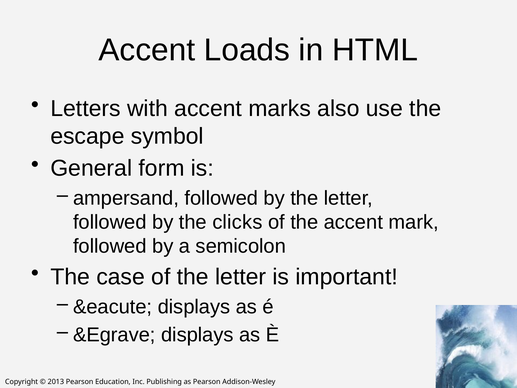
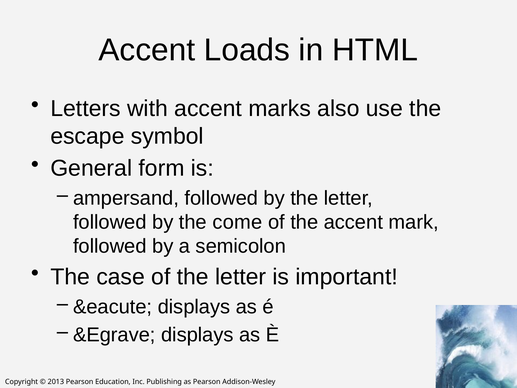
clicks: clicks -> come
